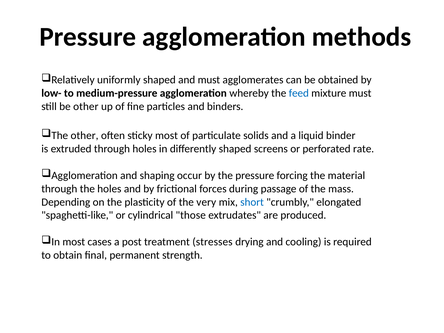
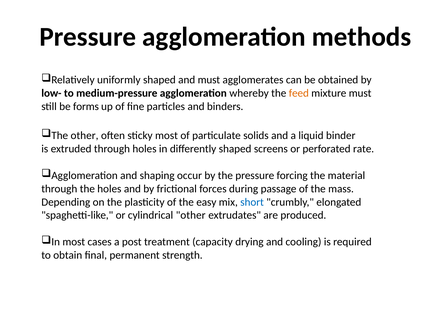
feed colour: blue -> orange
be other: other -> forms
very: very -> easy
cylindrical those: those -> other
stresses: stresses -> capacity
